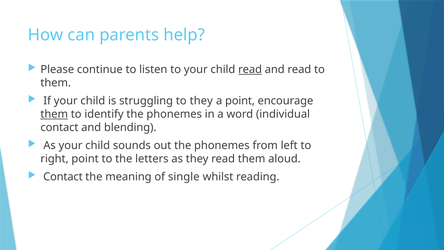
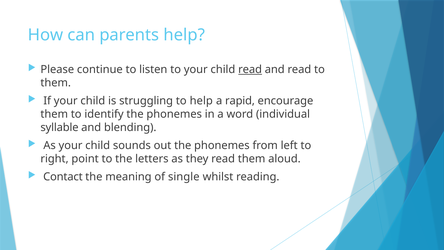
to they: they -> help
a point: point -> rapid
them at (54, 114) underline: present -> none
contact at (59, 127): contact -> syllable
